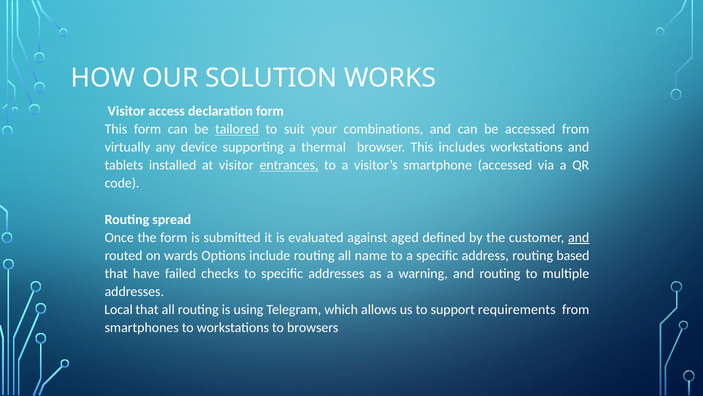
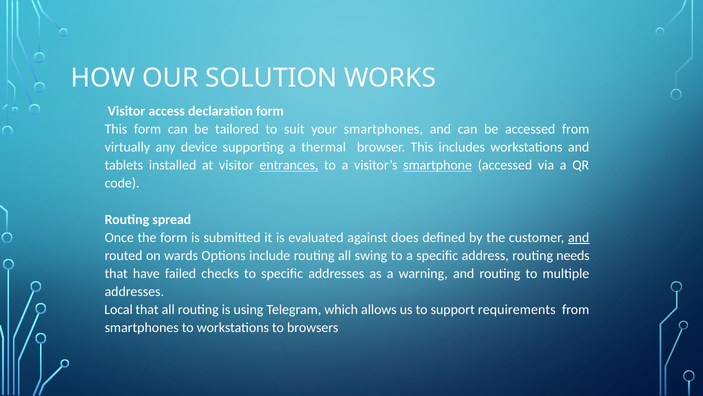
tailored underline: present -> none
your combinations: combinations -> smartphones
smartphone underline: none -> present
aged: aged -> does
name: name -> swing
based: based -> needs
